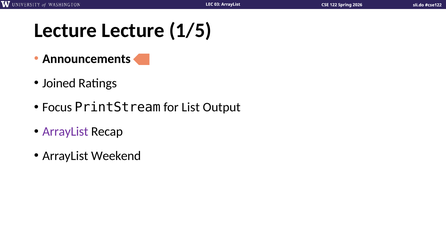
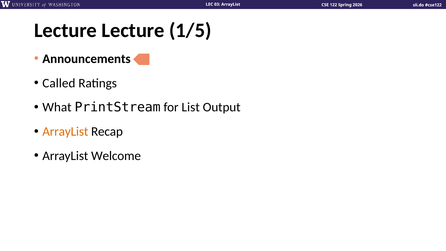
Joined: Joined -> Called
Focus: Focus -> What
ArrayList at (65, 132) colour: purple -> orange
Weekend: Weekend -> Welcome
